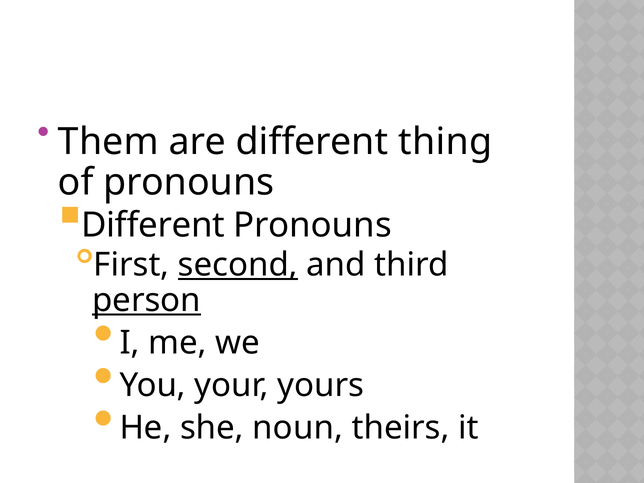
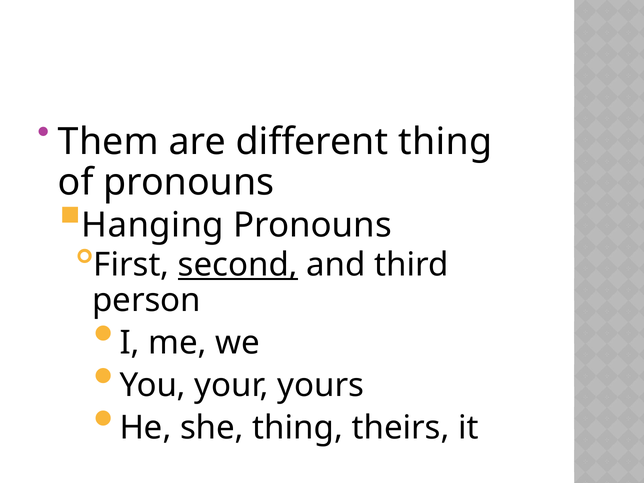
Different at (153, 225): Different -> Hanging
person underline: present -> none
she noun: noun -> thing
